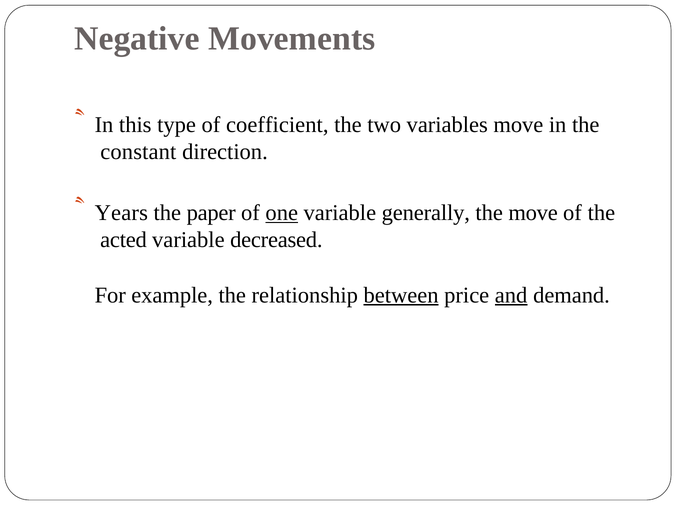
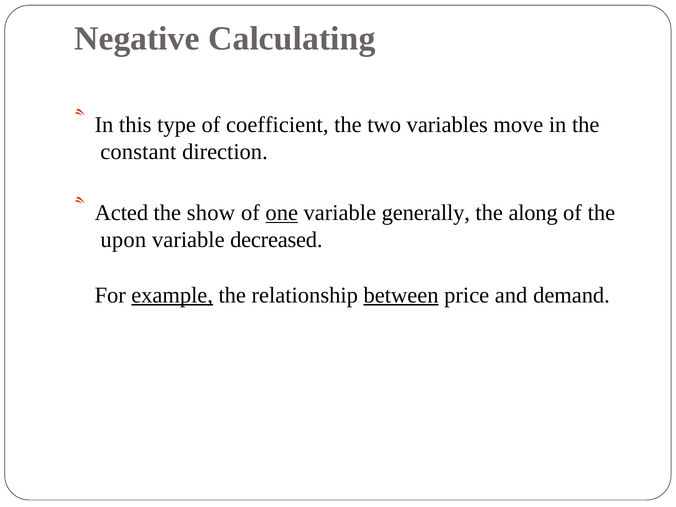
Movements: Movements -> Calculating
Years: Years -> Acted
paper: paper -> show
the move: move -> along
acted: acted -> upon
example underline: none -> present
and underline: present -> none
